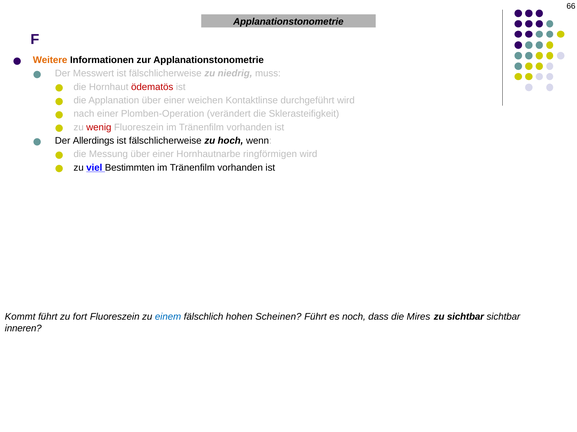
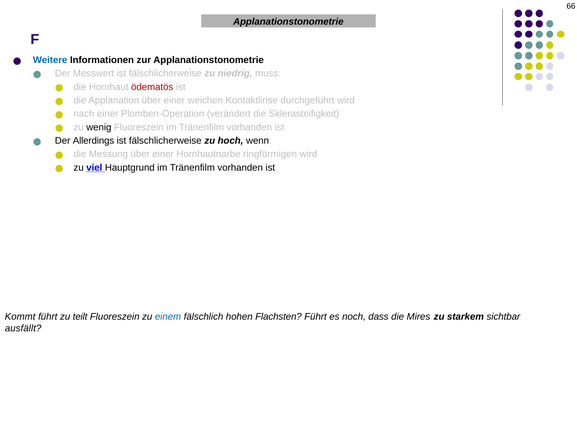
Weitere colour: orange -> blue
wenig colour: red -> black
Bestimmten: Bestimmten -> Hauptgrund
fort: fort -> teilt
Scheinen: Scheinen -> Flachsten
zu sichtbar: sichtbar -> starkem
inneren: inneren -> ausfällt
